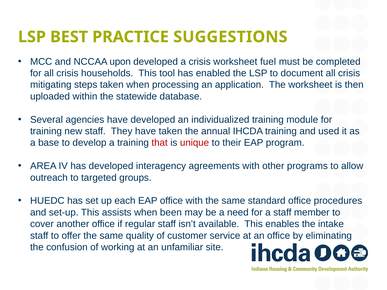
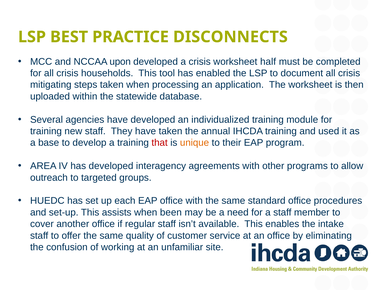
SUGGESTIONS: SUGGESTIONS -> DISCONNECTS
fuel: fuel -> half
unique colour: red -> orange
